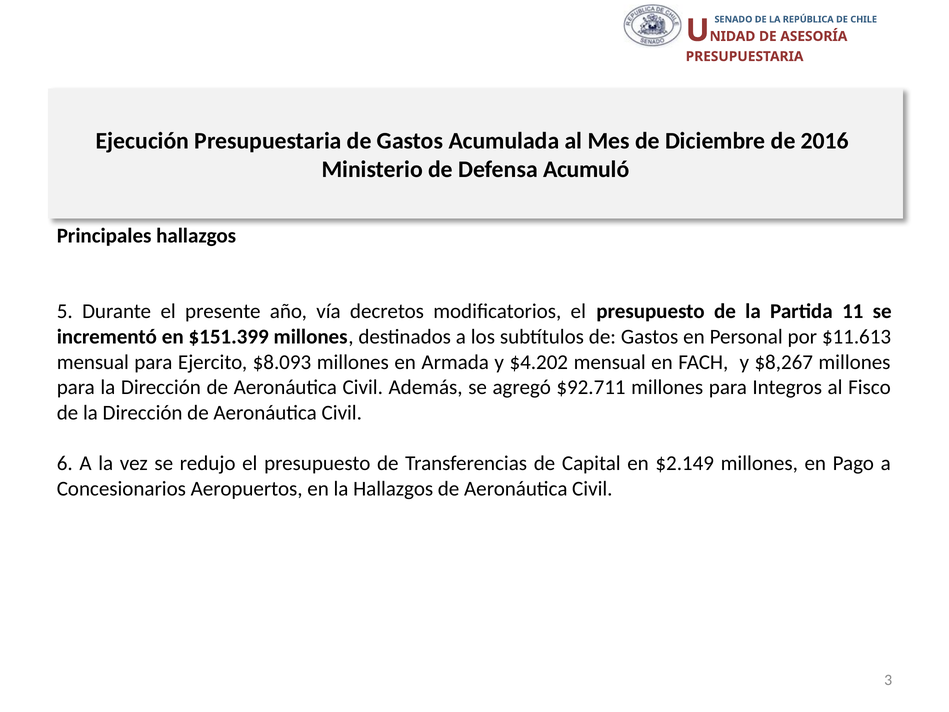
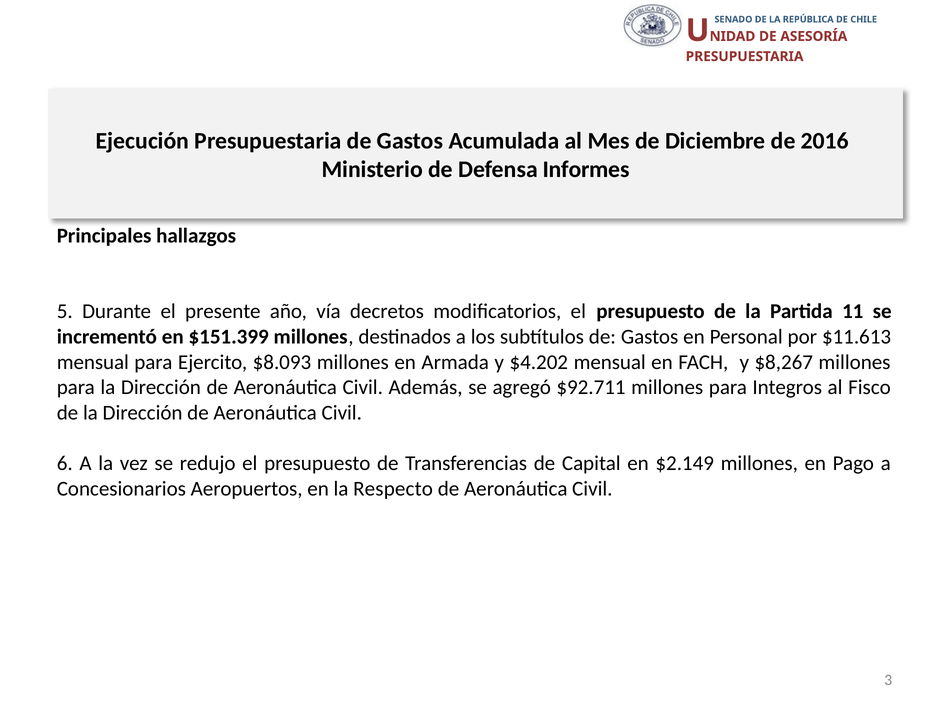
Acumuló: Acumuló -> Informes
la Hallazgos: Hallazgos -> Respecto
